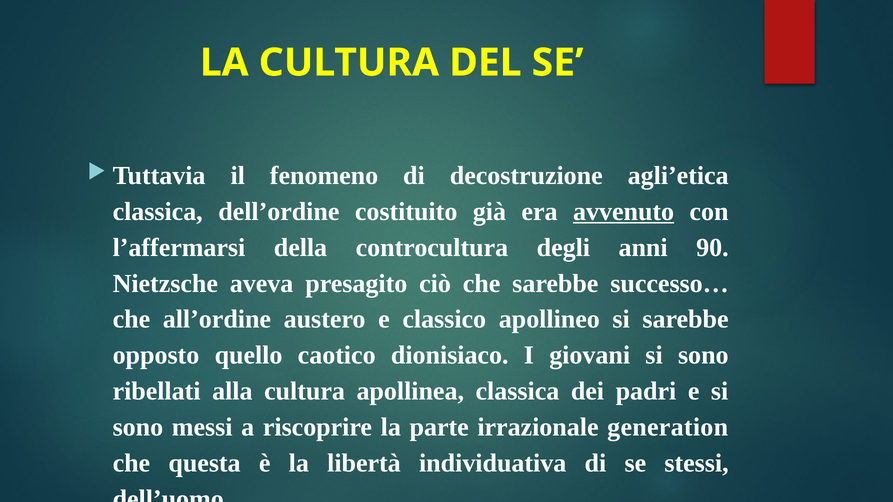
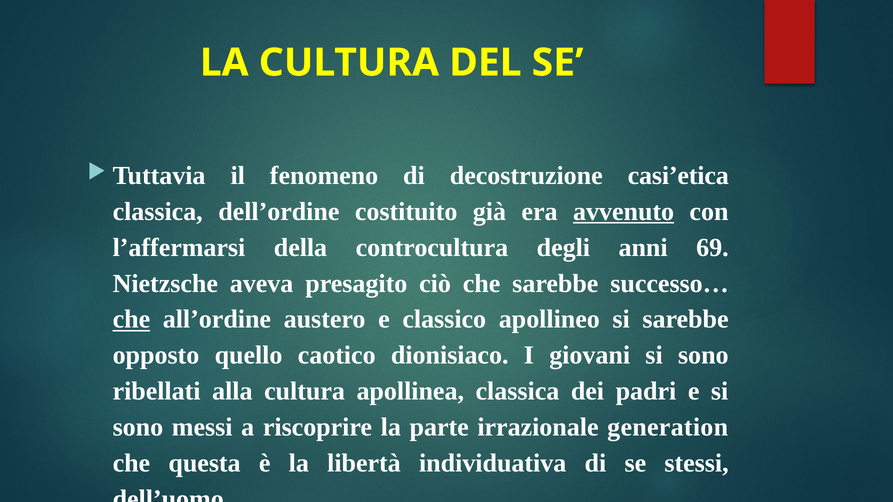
agli’etica: agli’etica -> casi’etica
90: 90 -> 69
che at (131, 320) underline: none -> present
